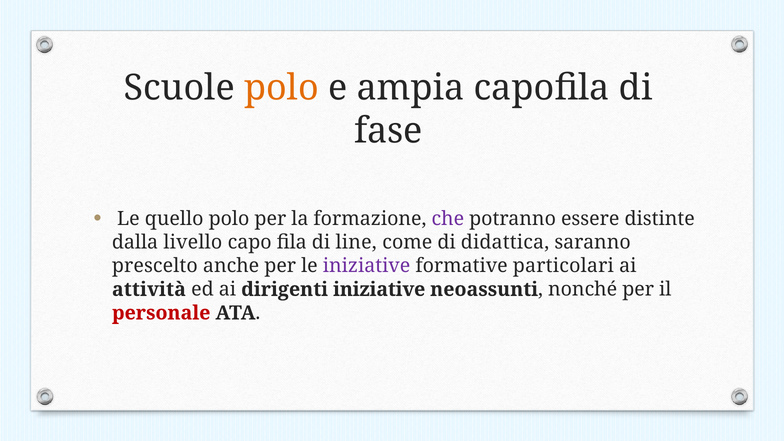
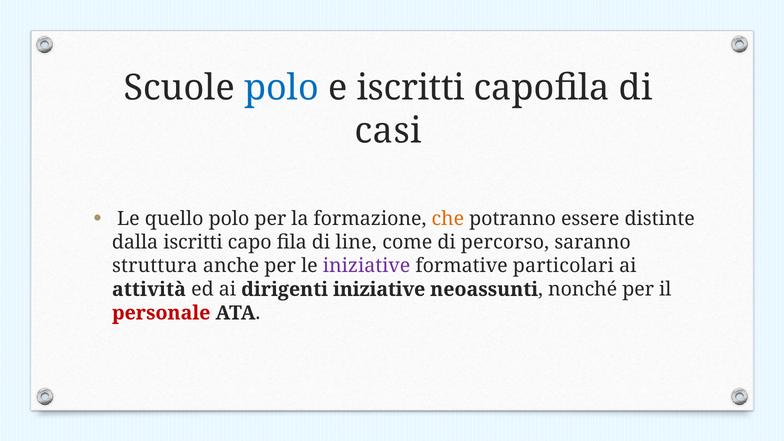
polo at (281, 88) colour: orange -> blue
e ampia: ampia -> iscritti
fase: fase -> casi
che colour: purple -> orange
dalla livello: livello -> iscritti
didattica: didattica -> percorso
prescelto: prescelto -> struttura
